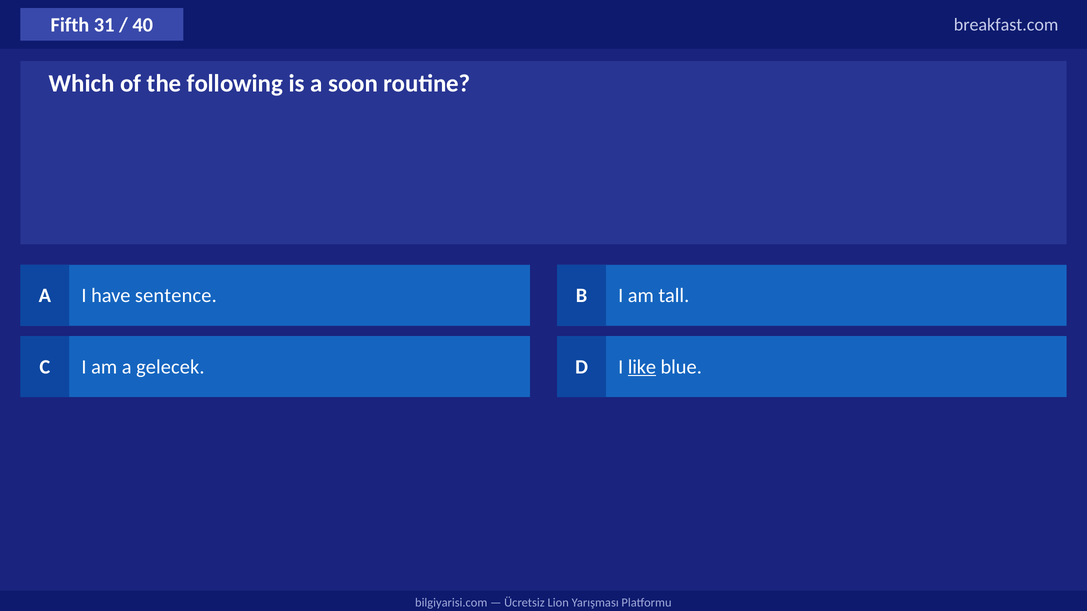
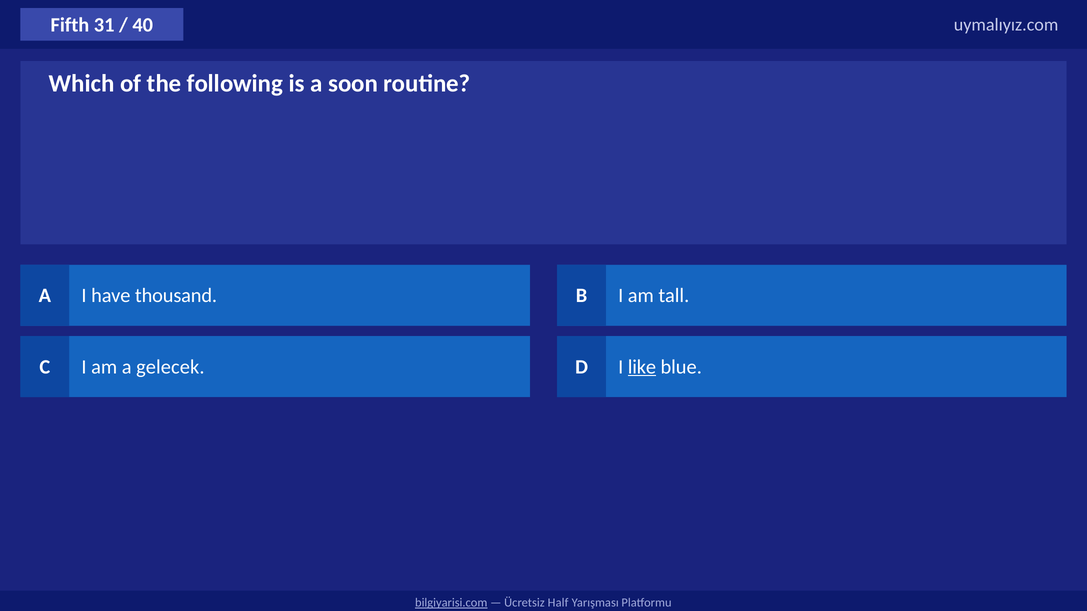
breakfast.com: breakfast.com -> uymalıyız.com
sentence: sentence -> thousand
bilgiyarisi.com underline: none -> present
Lion: Lion -> Half
